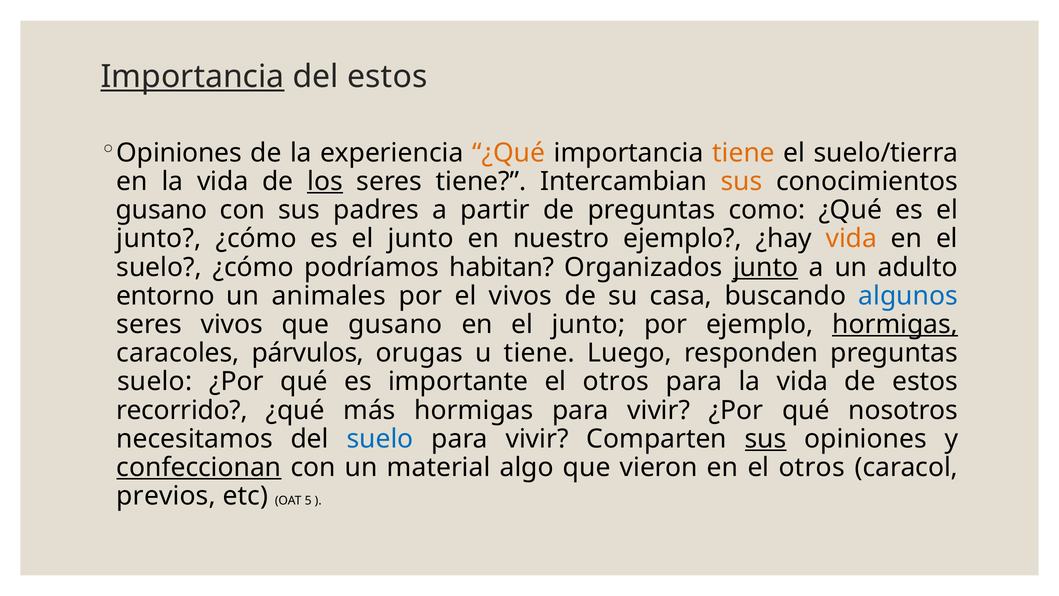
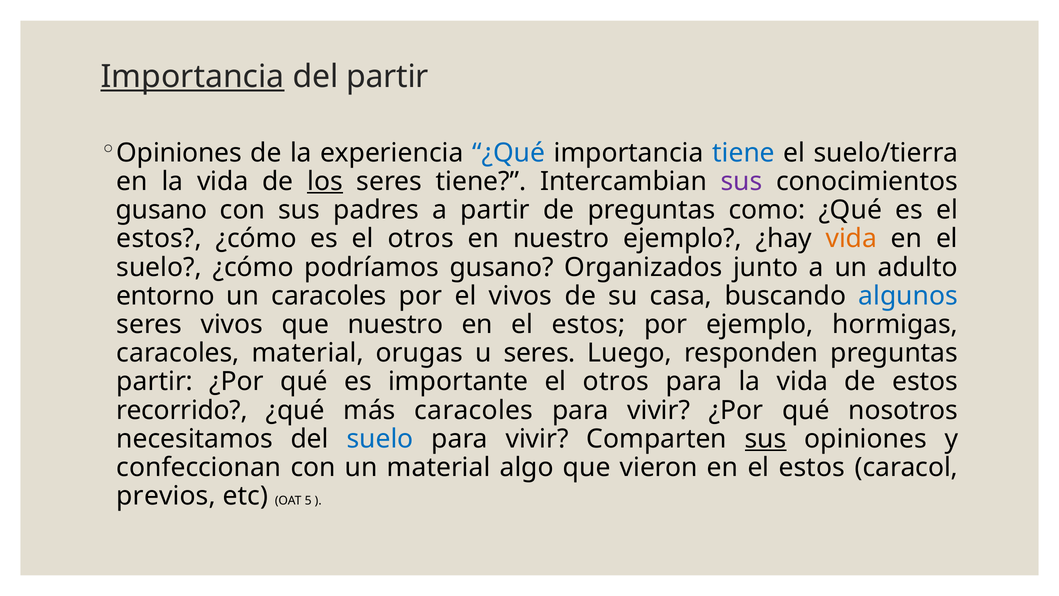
del estos: estos -> partir
¿Qué at (509, 153) colour: orange -> blue
tiene at (744, 153) colour: orange -> blue
sus at (742, 181) colour: orange -> purple
junto at (159, 239): junto -> estos
¿cómo es el junto: junto -> otros
podríamos habitan: habitan -> gusano
junto at (766, 267) underline: present -> none
un animales: animales -> caracoles
que gusano: gusano -> nuestro
junto at (589, 324): junto -> estos
hormigas at (895, 324) underline: present -> none
caracoles párvulos: párvulos -> material
u tiene: tiene -> seres
suelo at (155, 382): suelo -> partir
más hormigas: hormigas -> caracoles
confeccionan underline: present -> none
vieron en el otros: otros -> estos
